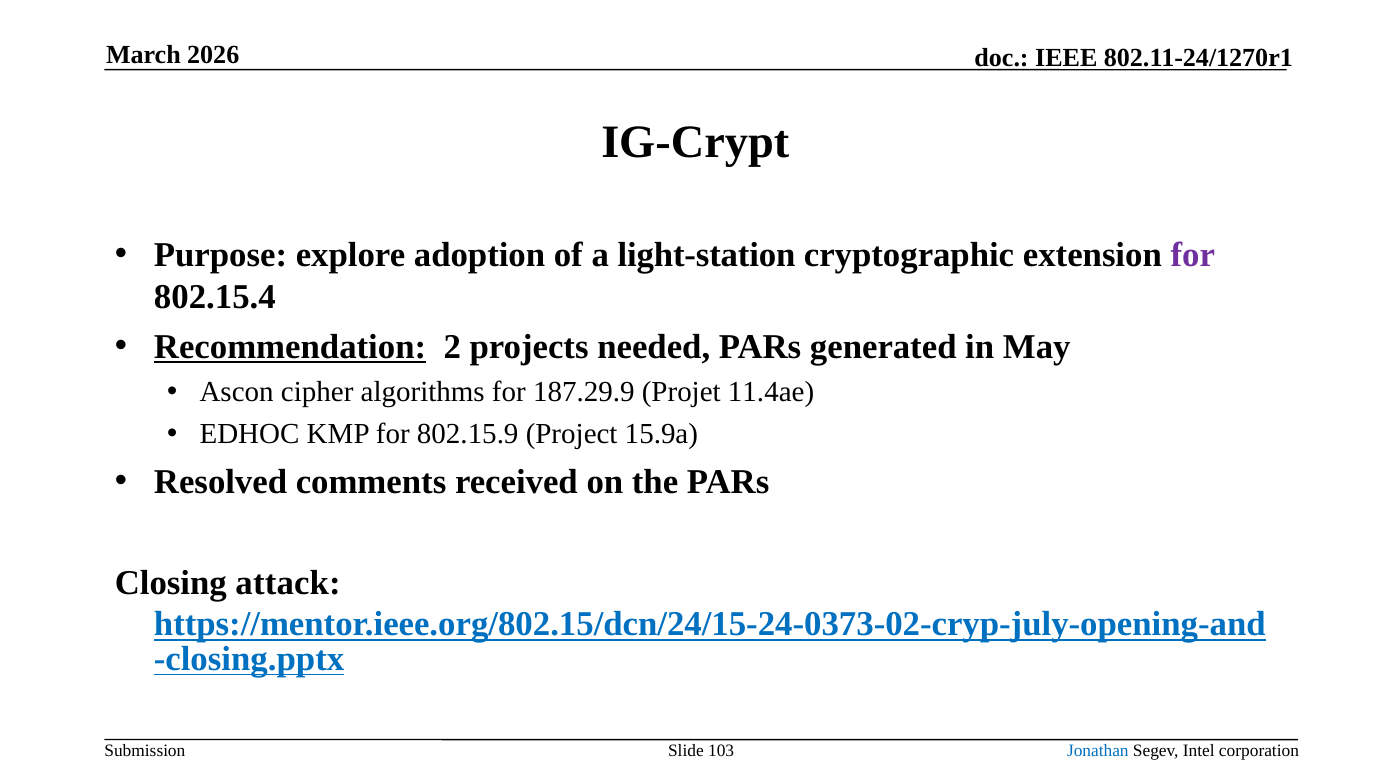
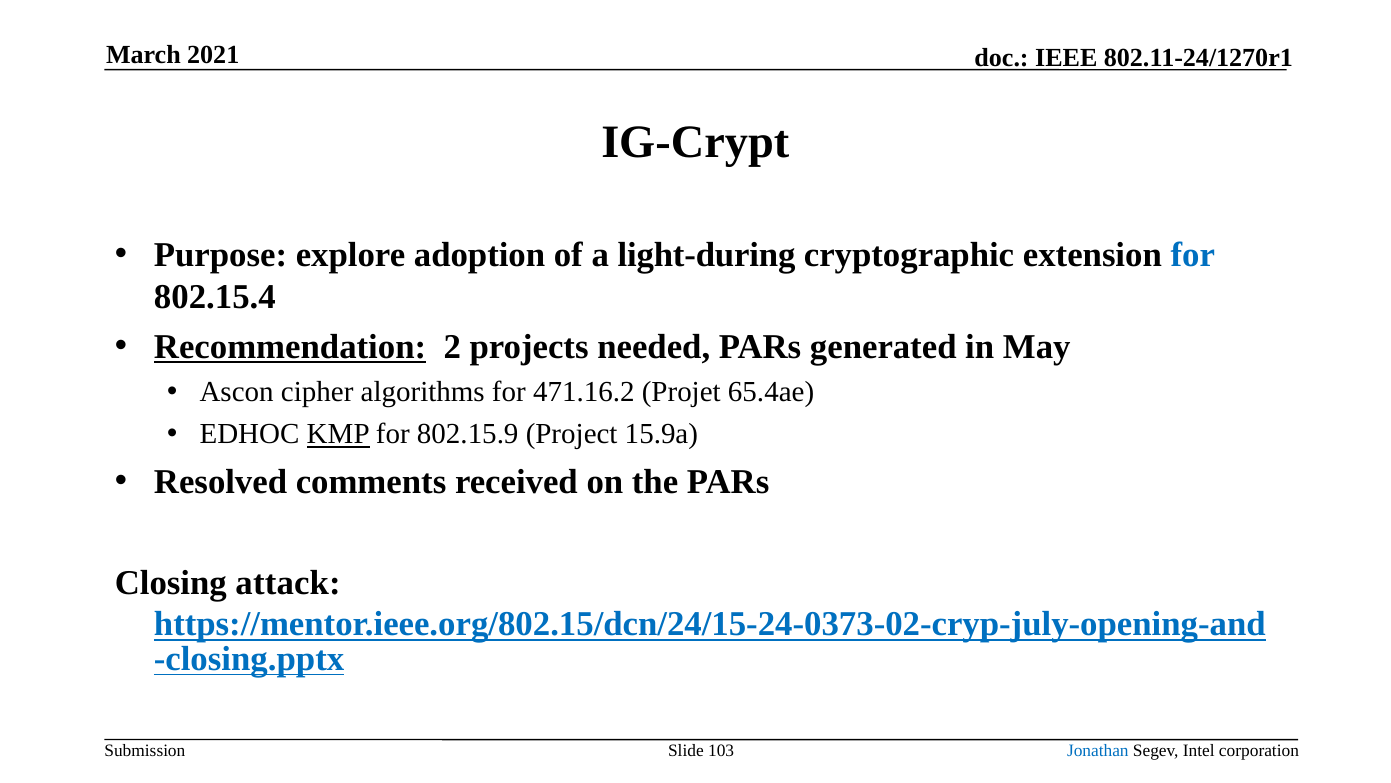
2026: 2026 -> 2021
light-station: light-station -> light-during
for at (1193, 255) colour: purple -> blue
187.29.9: 187.29.9 -> 471.16.2
11.4ae: 11.4ae -> 65.4ae
KMP underline: none -> present
